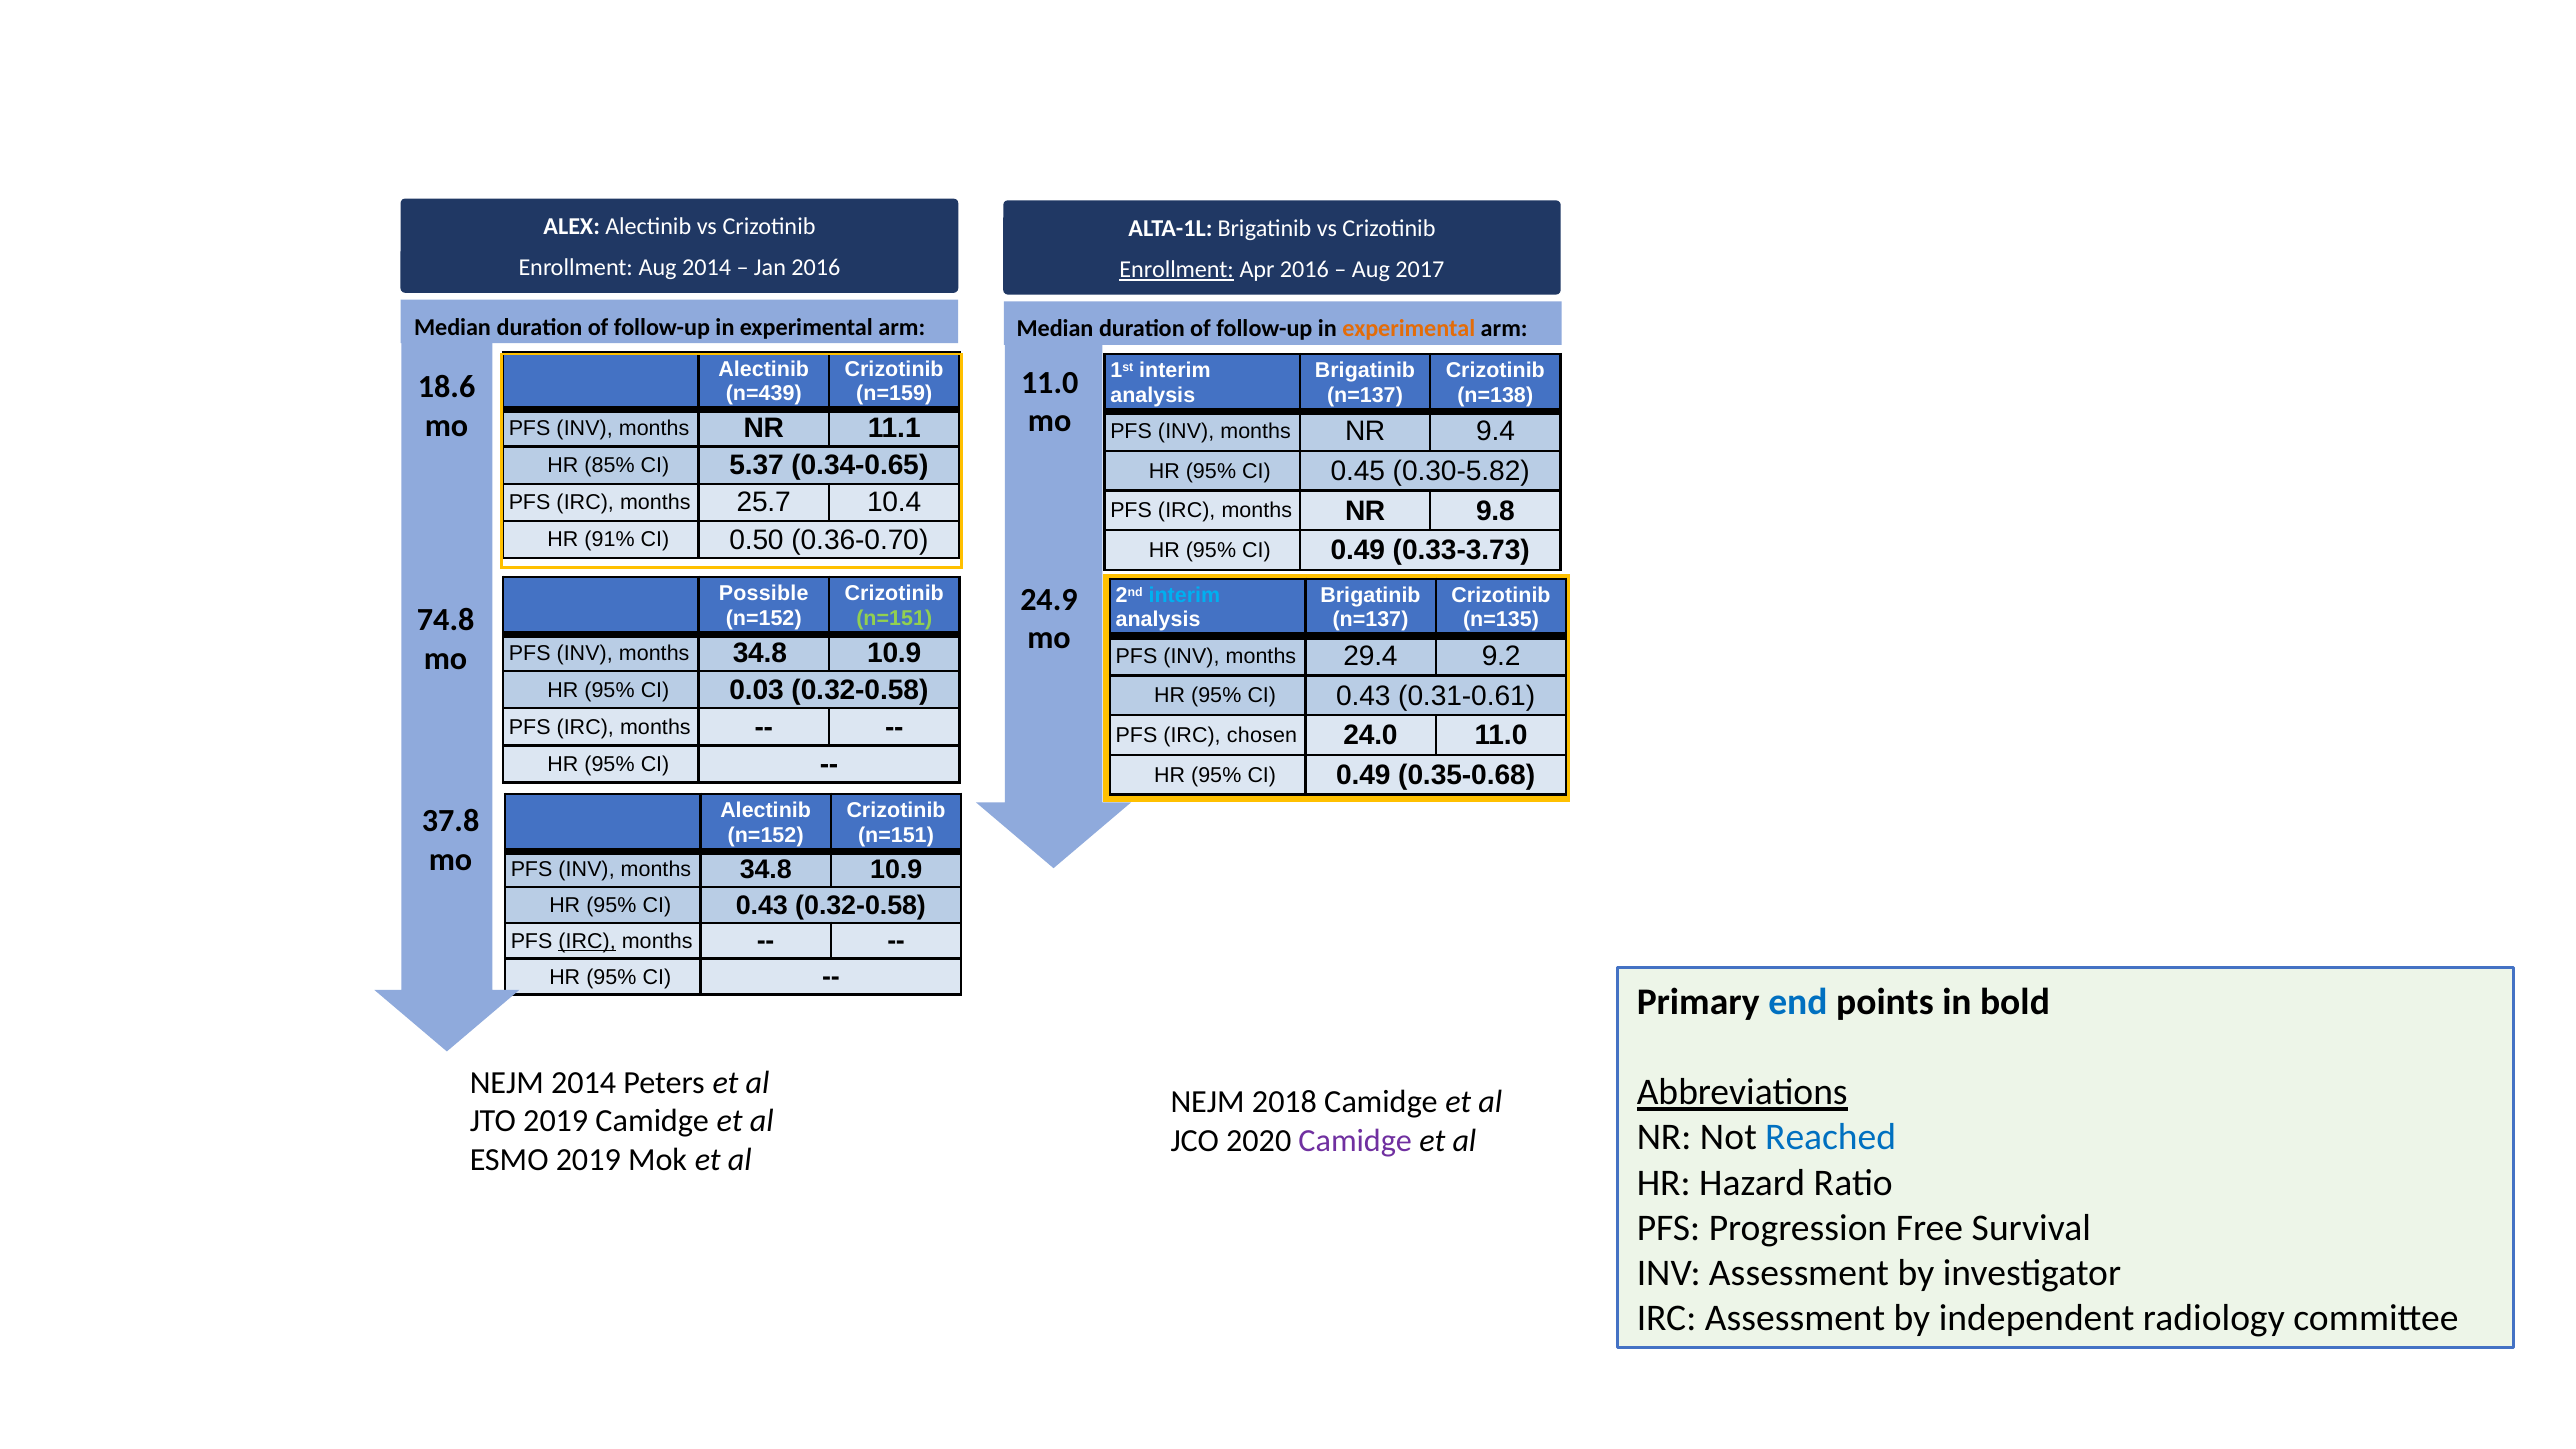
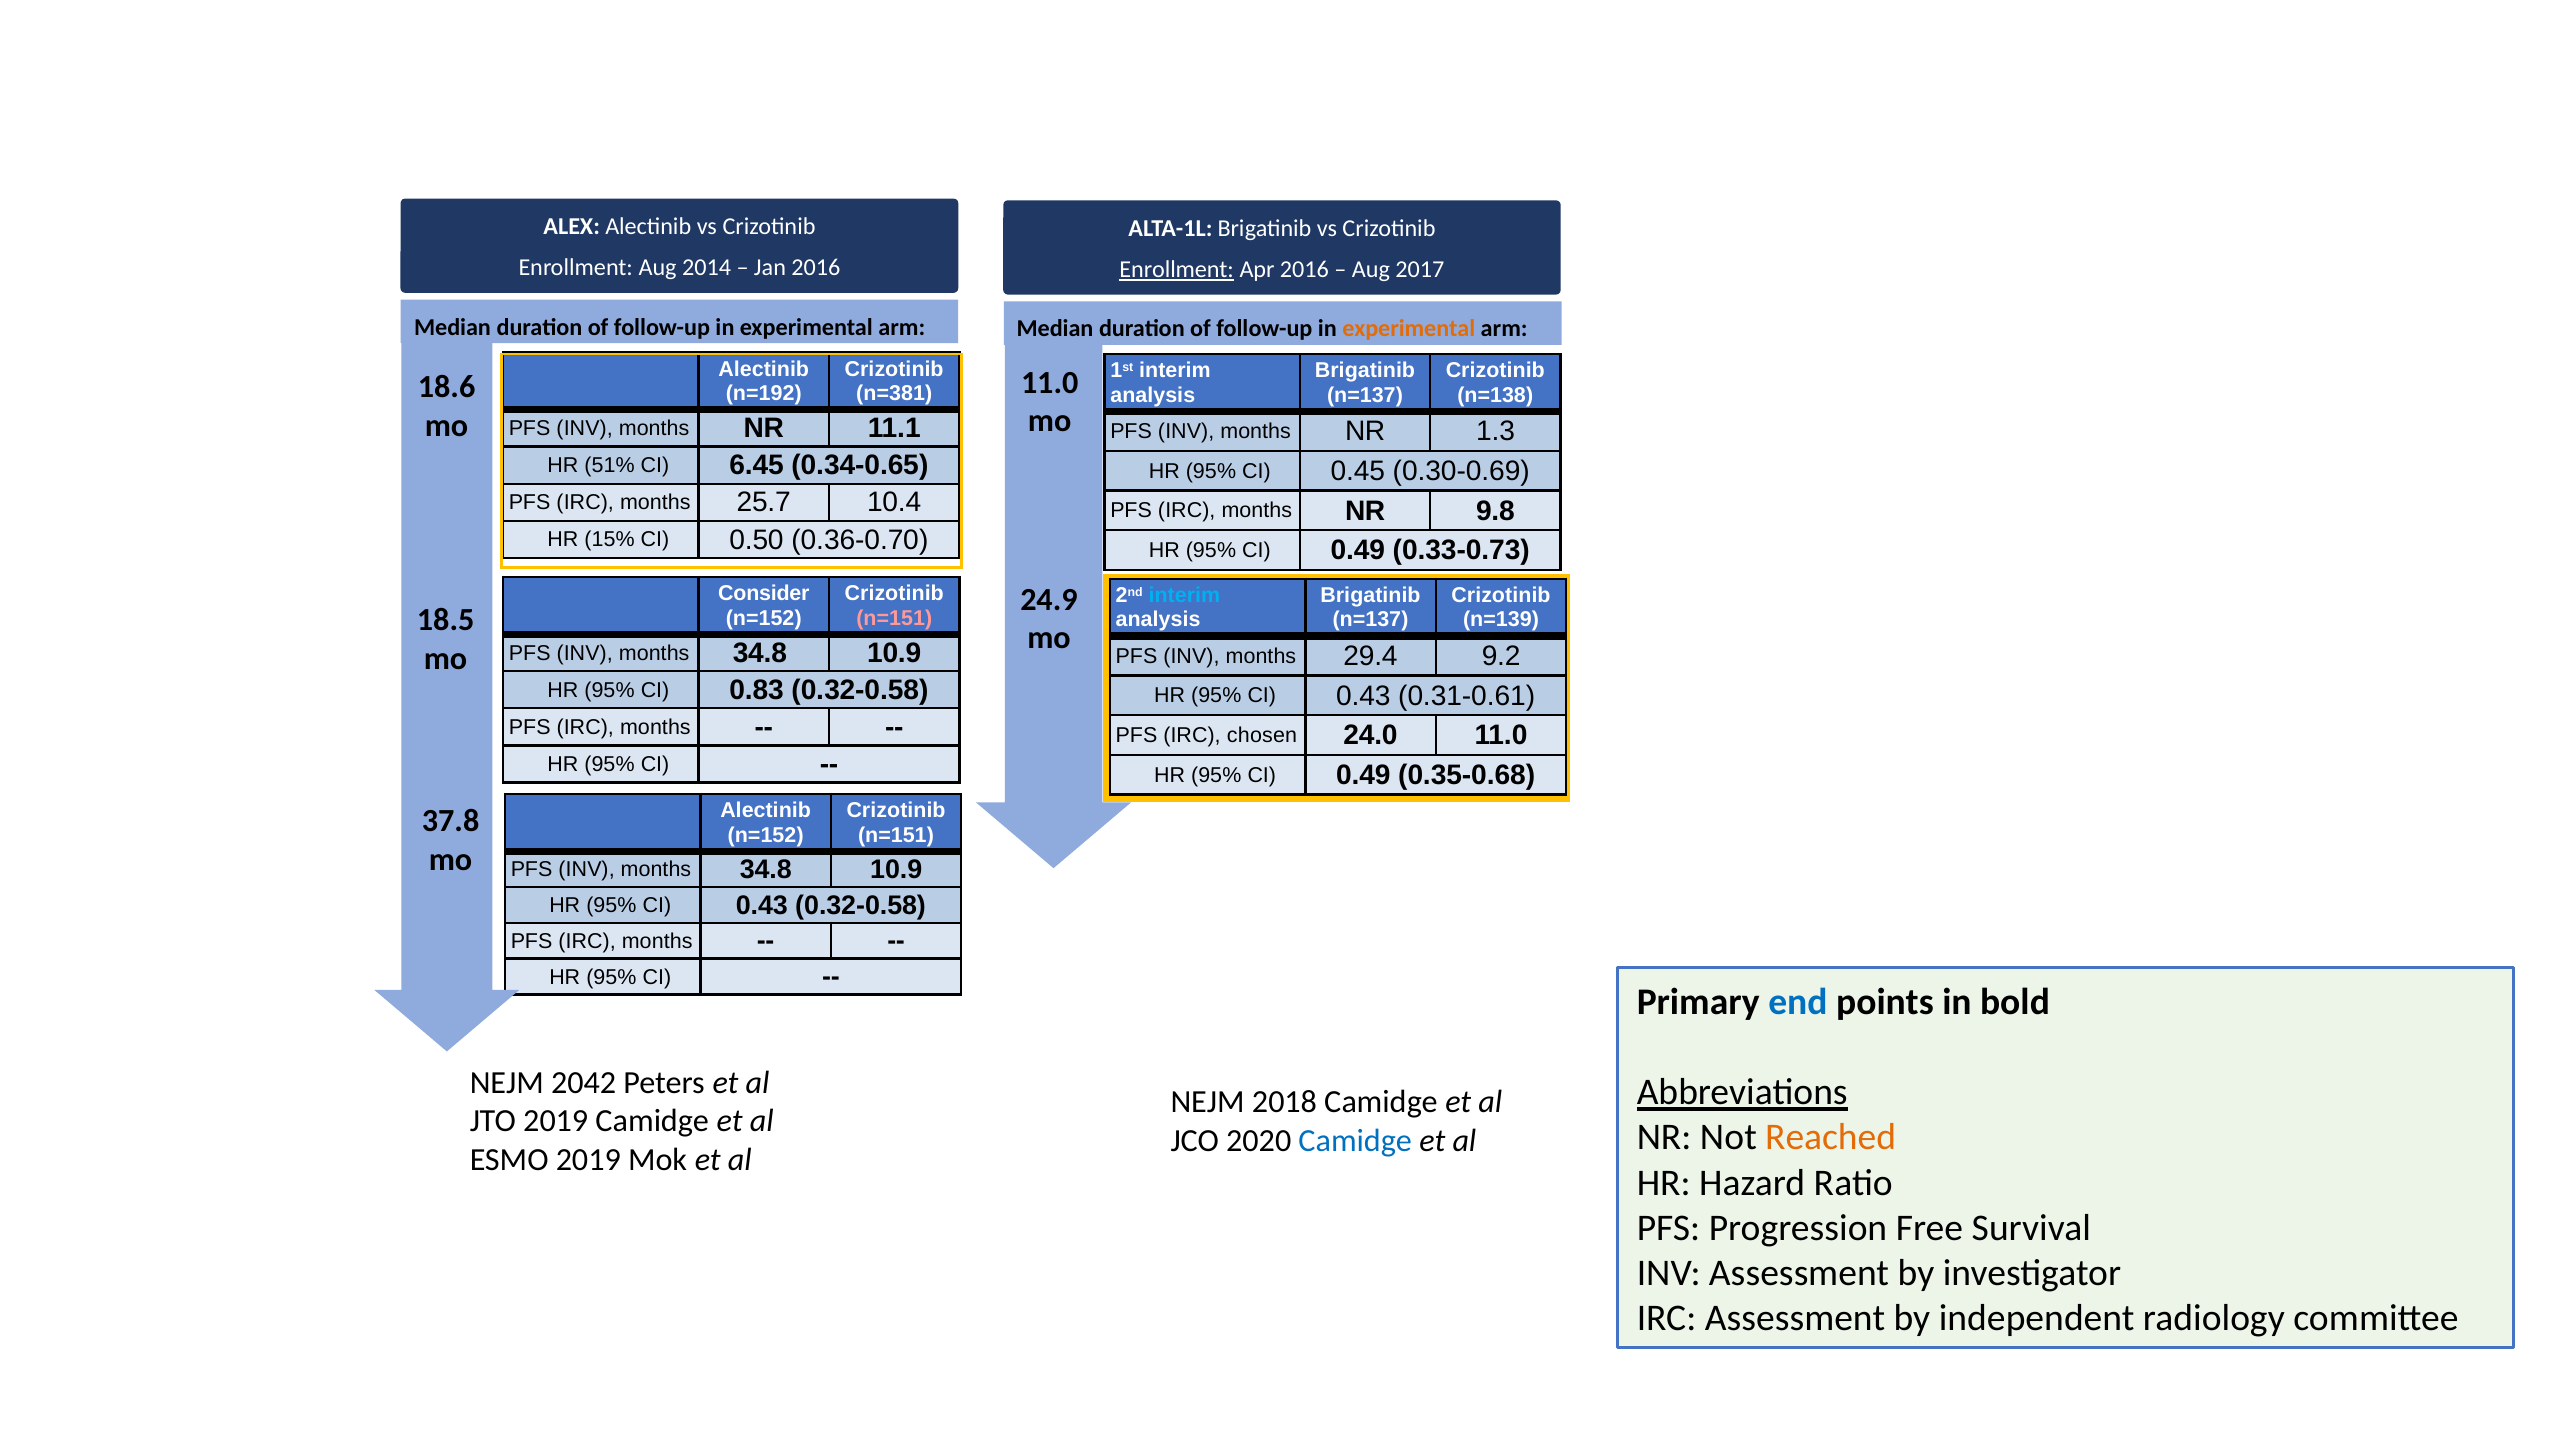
n=439: n=439 -> n=192
n=159: n=159 -> n=381
9.4: 9.4 -> 1.3
85%: 85% -> 51%
5.37: 5.37 -> 6.45
0.30-5.82: 0.30-5.82 -> 0.30-0.69
91%: 91% -> 15%
0.33-3.73: 0.33-3.73 -> 0.33-0.73
Possible: Possible -> Consider
74.8: 74.8 -> 18.5
n=151 at (894, 618) colour: light green -> pink
n=135: n=135 -> n=139
0.03: 0.03 -> 0.83
IRC at (587, 941) underline: present -> none
NEJM 2014: 2014 -> 2042
Reached colour: blue -> orange
Camidge at (1355, 1141) colour: purple -> blue
